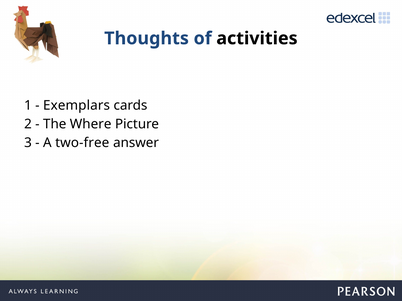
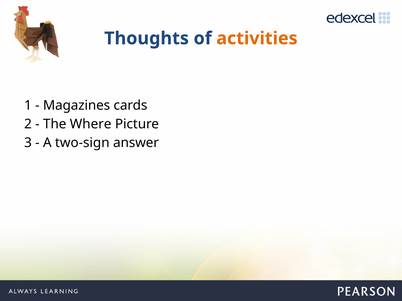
activities colour: black -> orange
Exemplars: Exemplars -> Magazines
two-free: two-free -> two-sign
